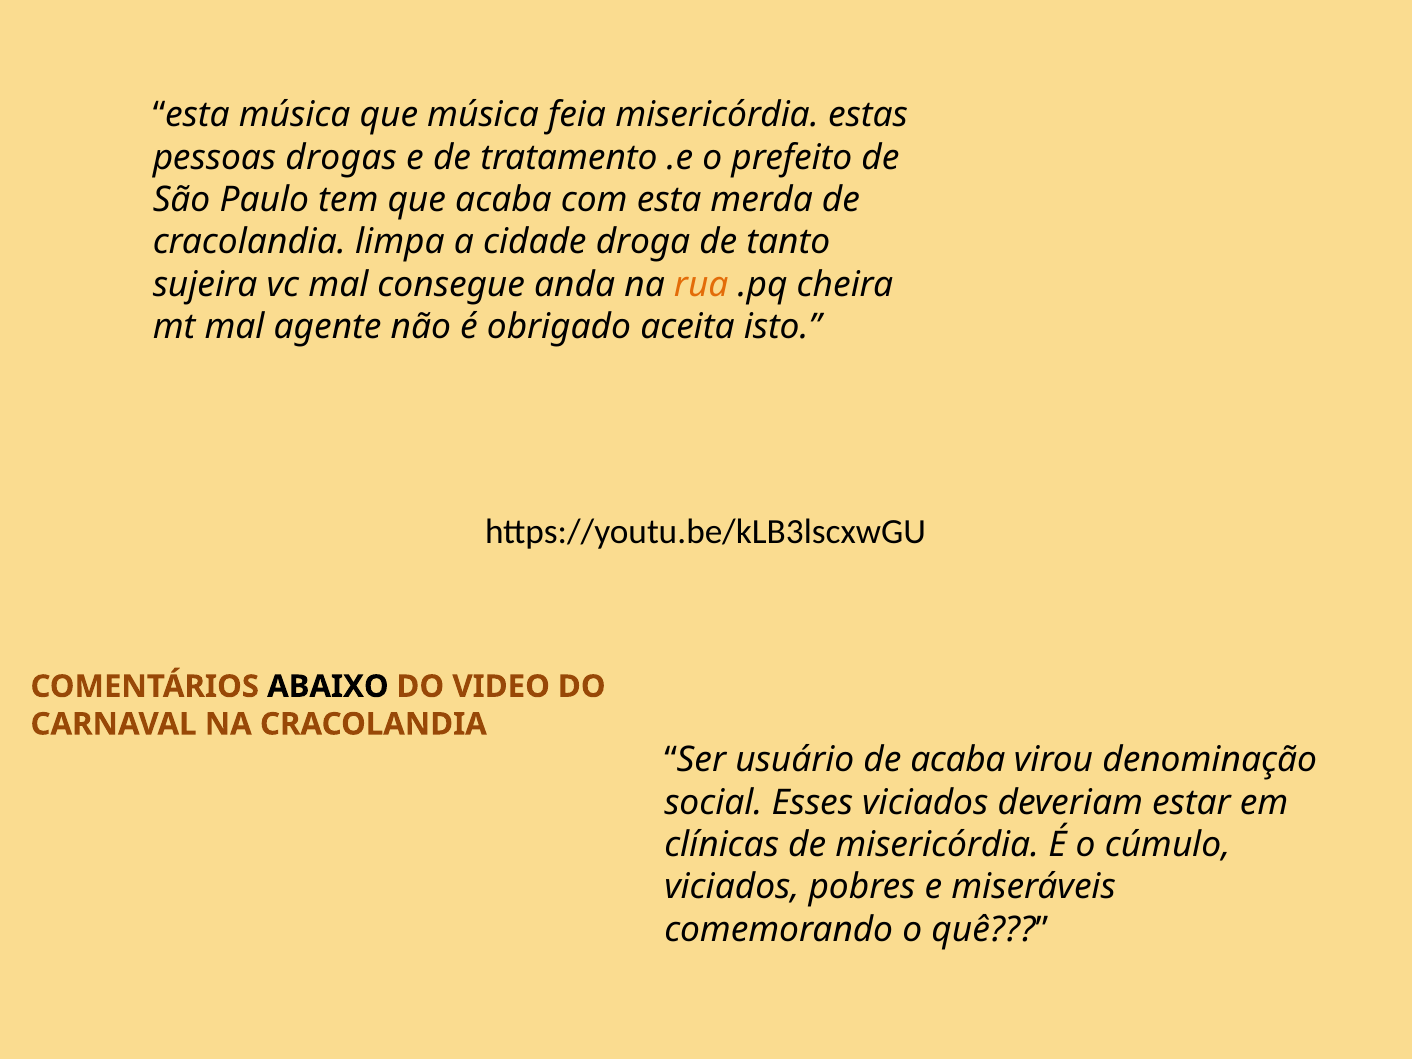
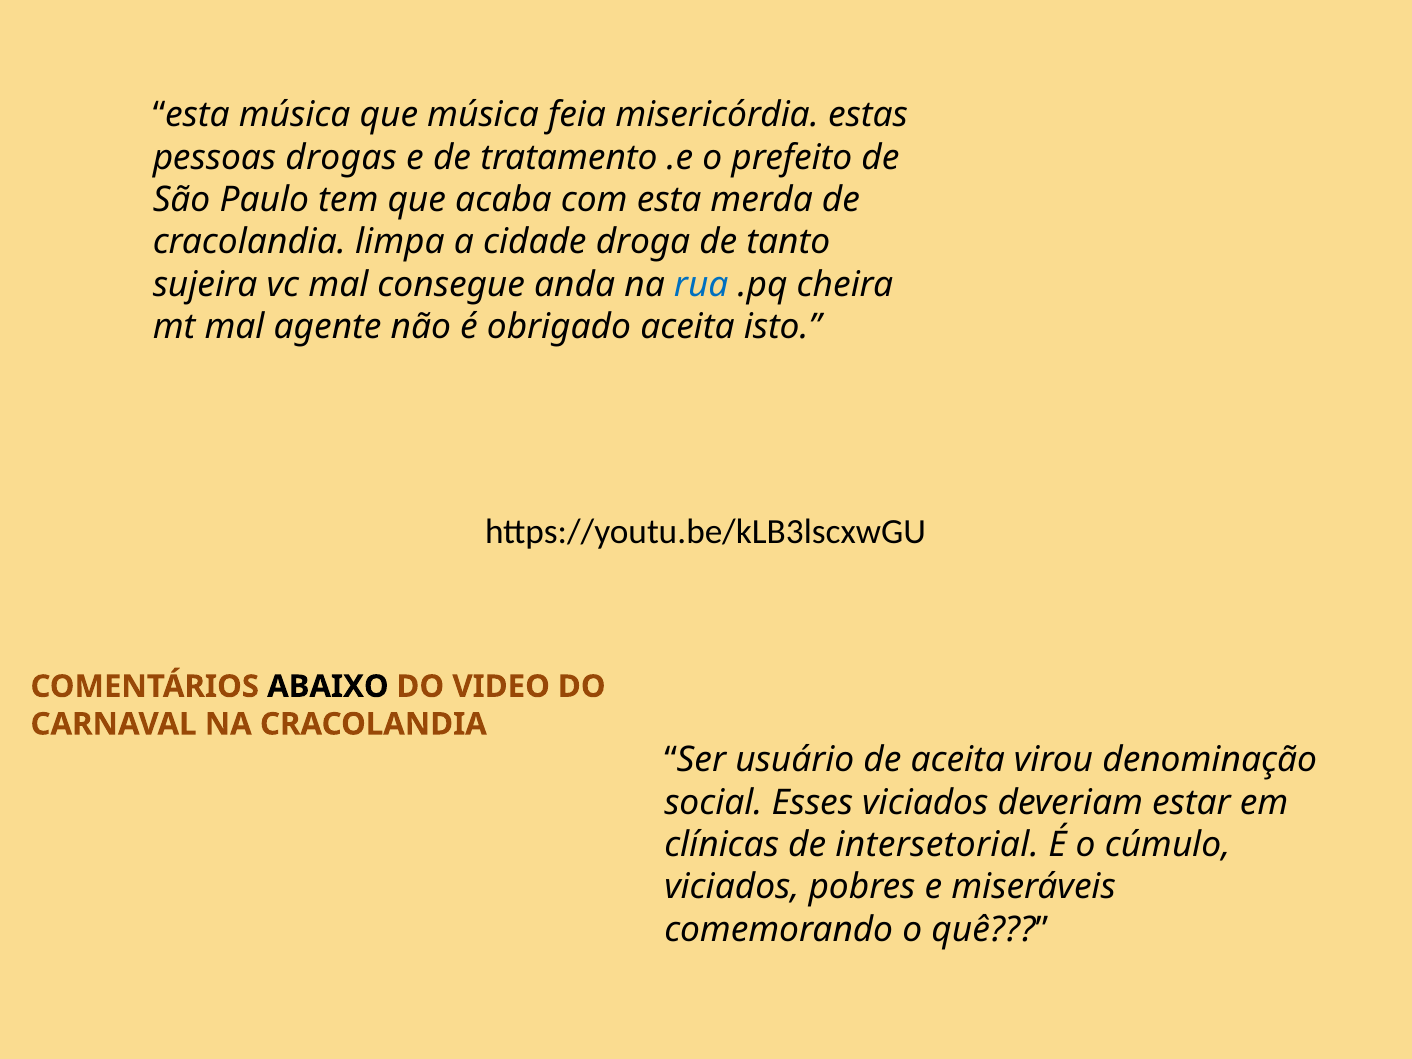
rua colour: orange -> blue
de acaba: acaba -> aceita
de misericórdia: misericórdia -> intersetorial
